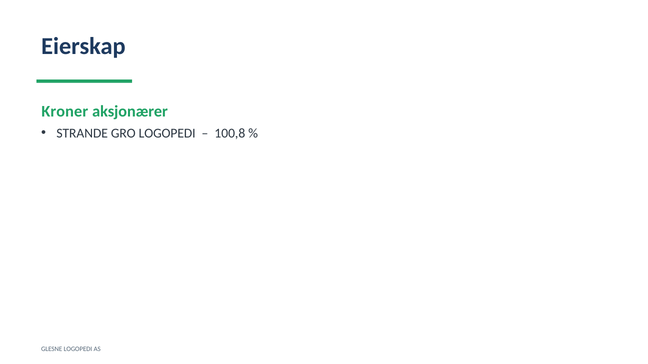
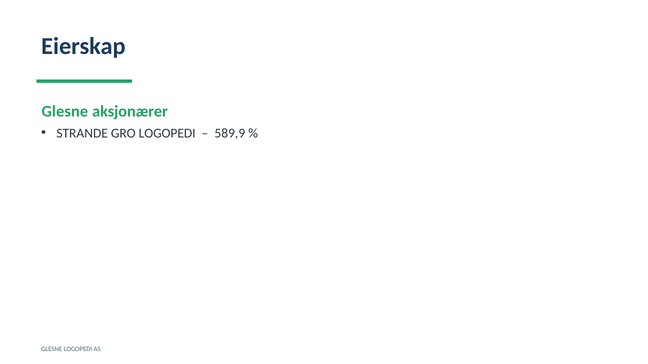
Kroner at (65, 112): Kroner -> Glesne
100,8: 100,8 -> 589,9
